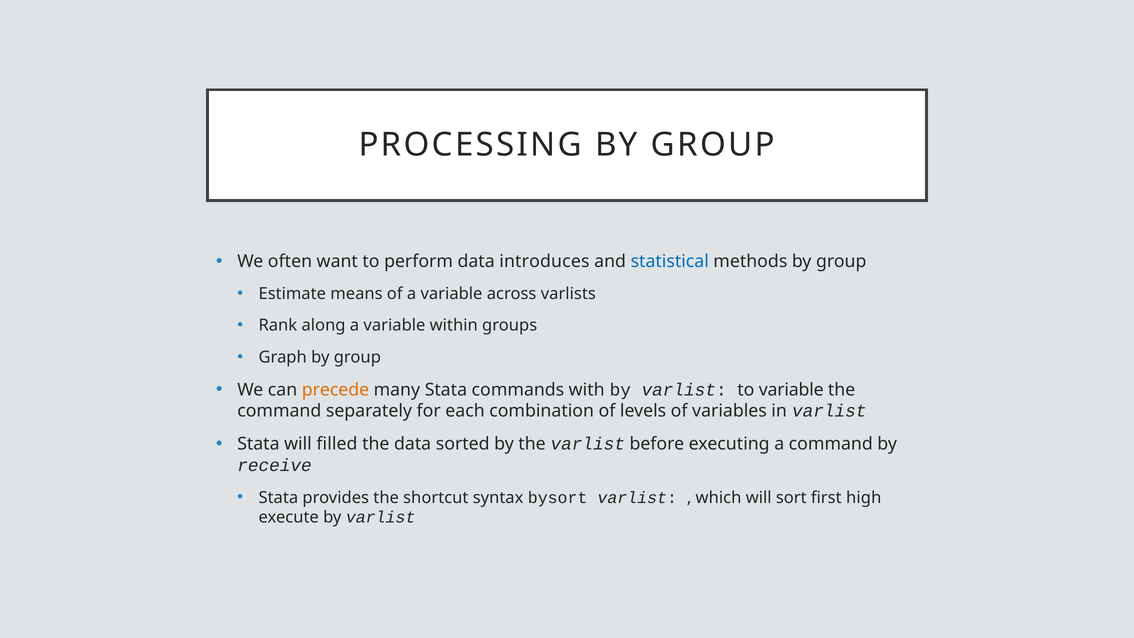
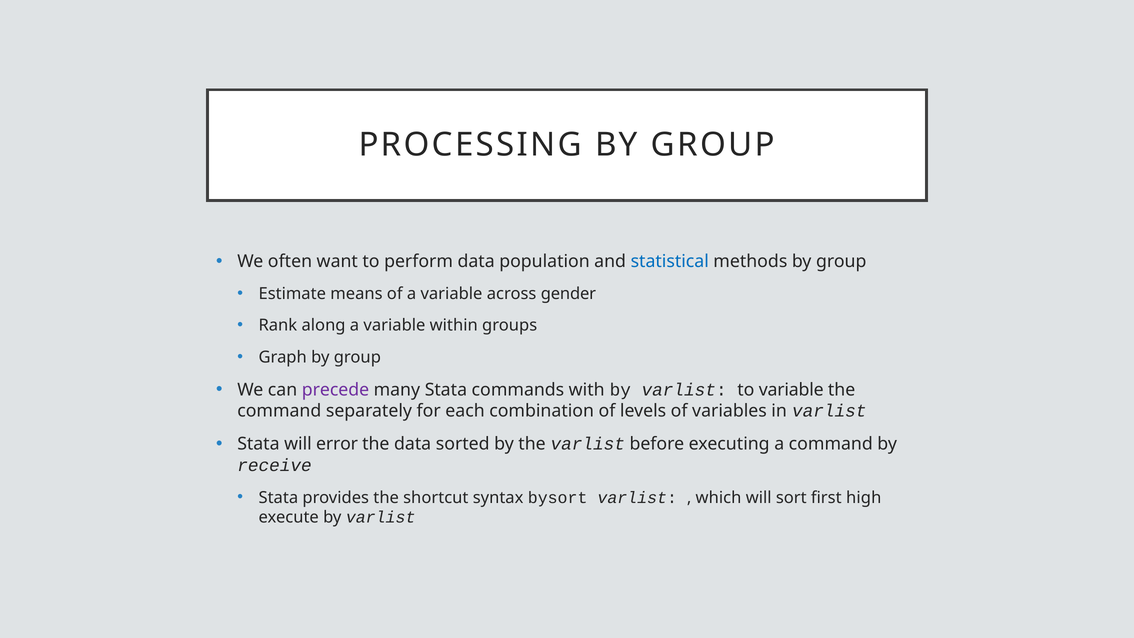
introduces: introduces -> population
varlists: varlists -> gender
precede colour: orange -> purple
filled: filled -> error
